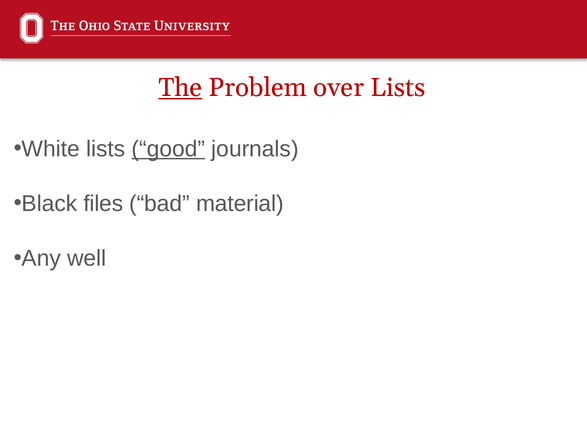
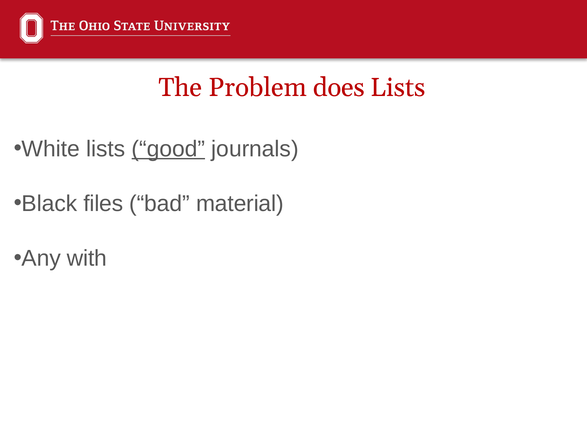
The underline: present -> none
over: over -> does
well: well -> with
